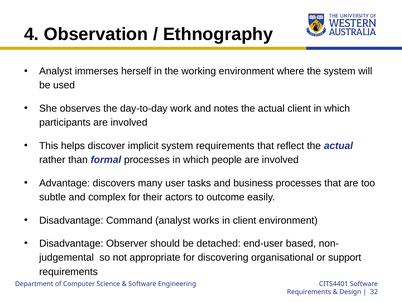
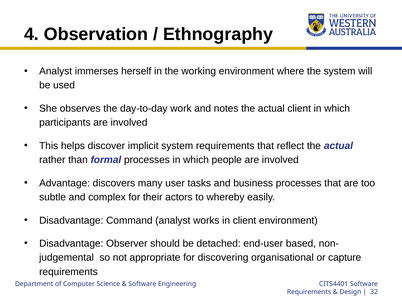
outcome: outcome -> whereby
support: support -> capture
